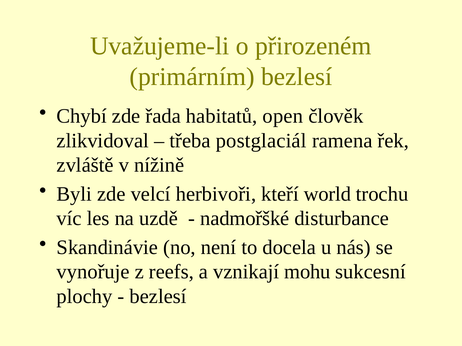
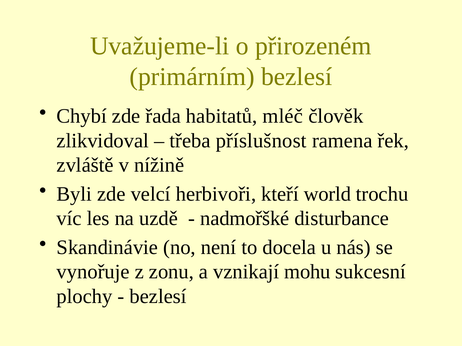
open: open -> mléč
postglaciál: postglaciál -> příslušnost
reefs: reefs -> zonu
